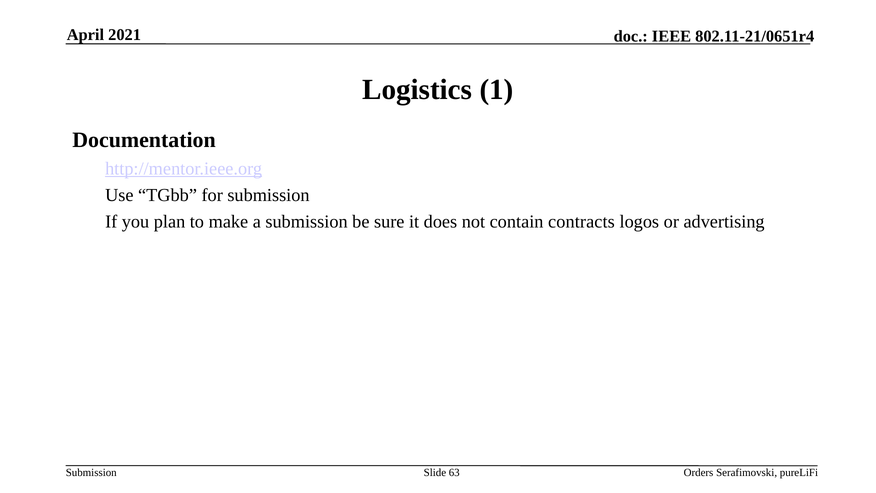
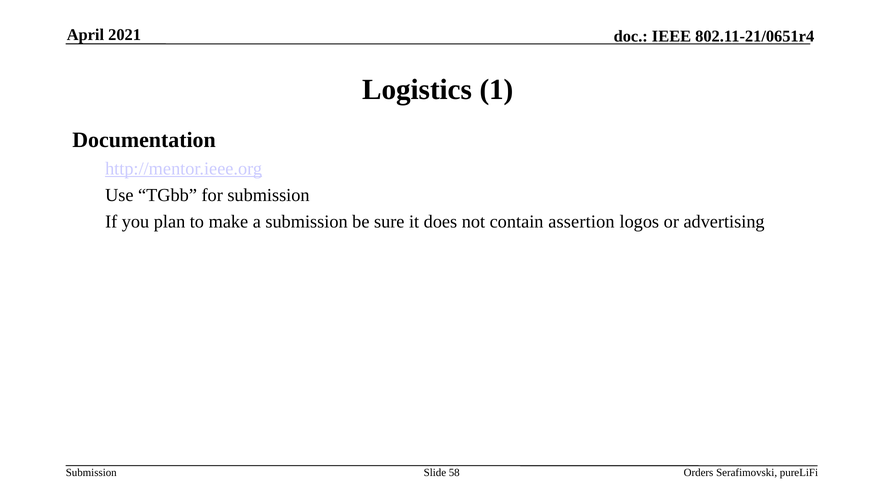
contracts: contracts -> assertion
63: 63 -> 58
